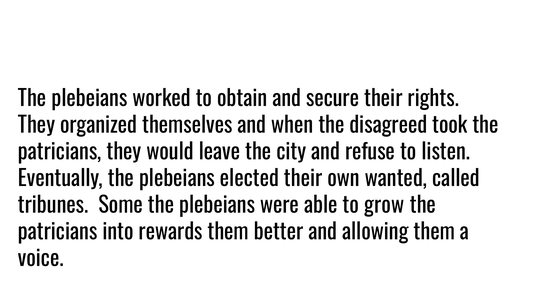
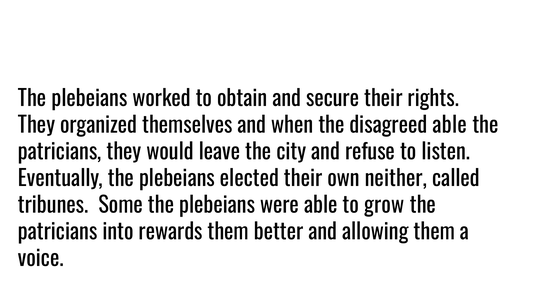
disagreed took: took -> able
wanted: wanted -> neither
